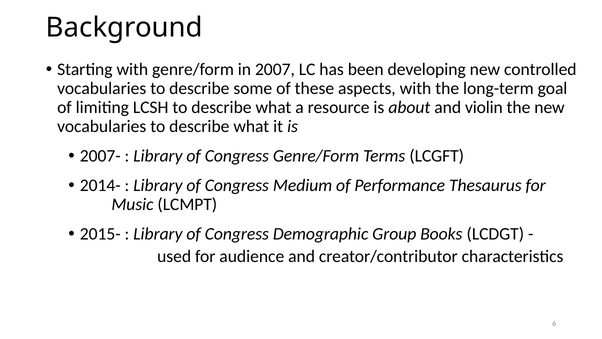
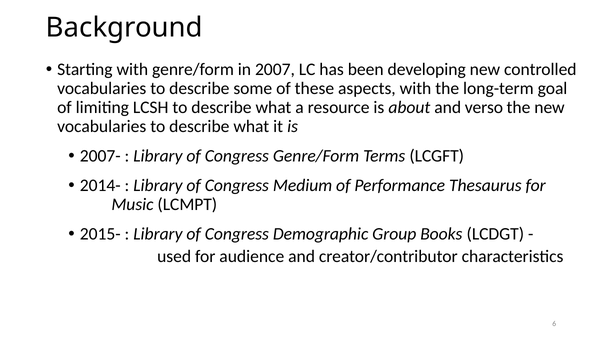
violin: violin -> verso
